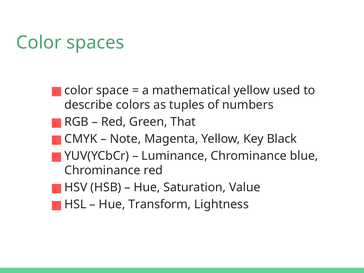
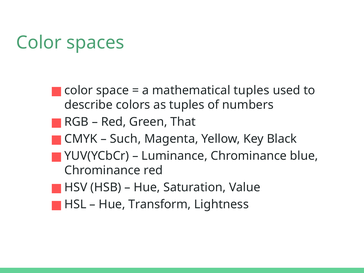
mathematical yellow: yellow -> tuples
Note: Note -> Such
